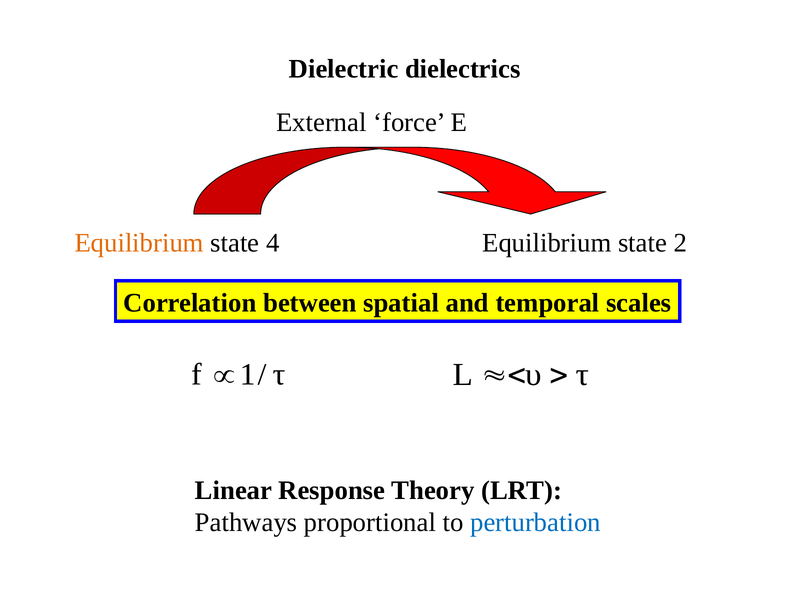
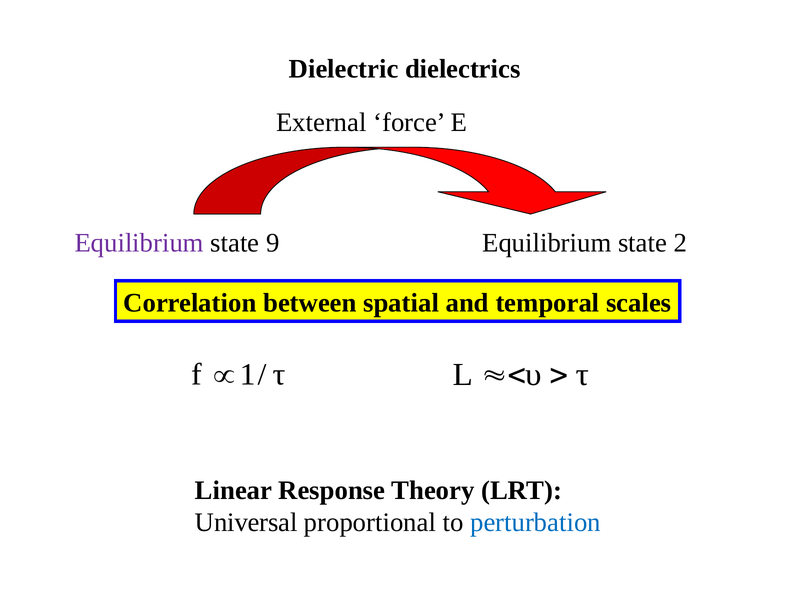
Equilibrium at (139, 243) colour: orange -> purple
4: 4 -> 9
Pathways: Pathways -> Universal
